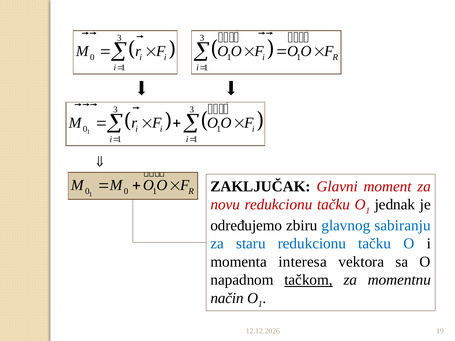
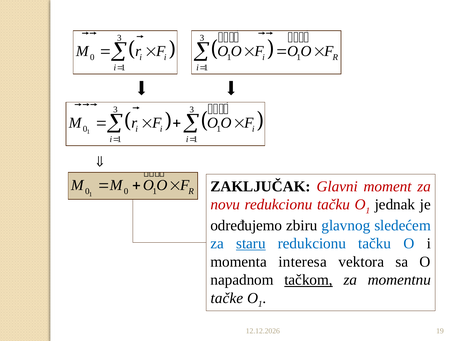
sabiranju: sabiranju -> sledećem
staru underline: none -> present
način: način -> tačke
